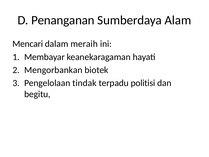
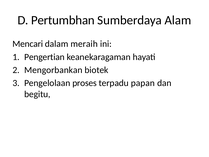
Penanganan: Penanganan -> Pertumbhan
Membayar: Membayar -> Pengertian
tindak: tindak -> proses
politisi: politisi -> papan
